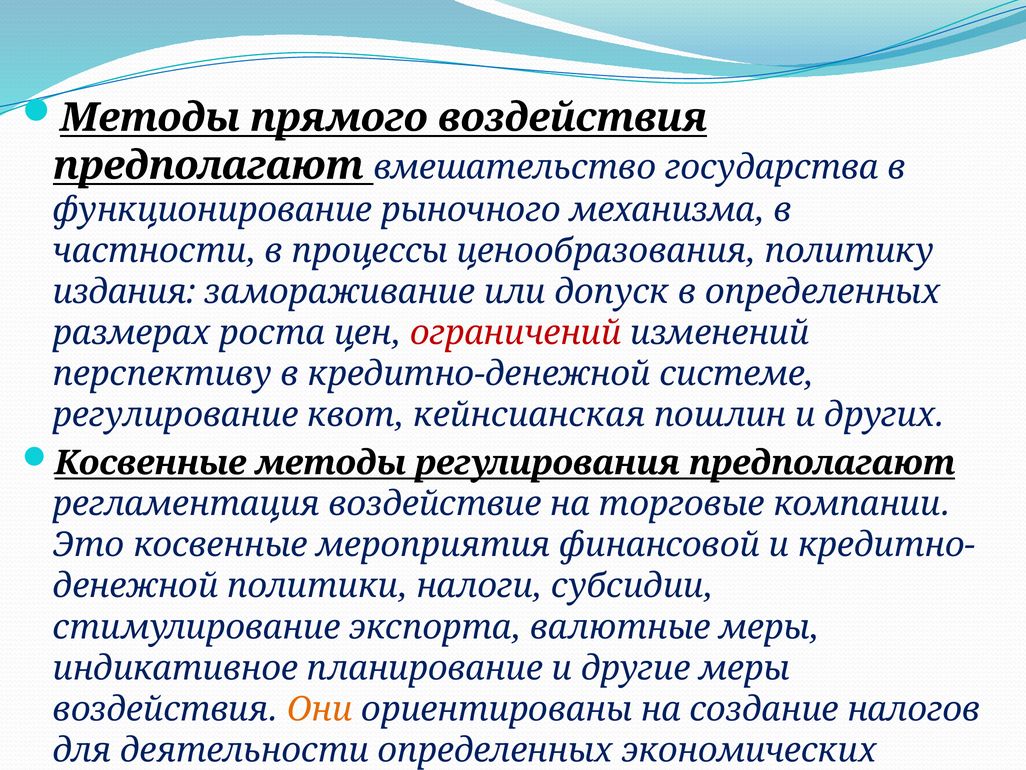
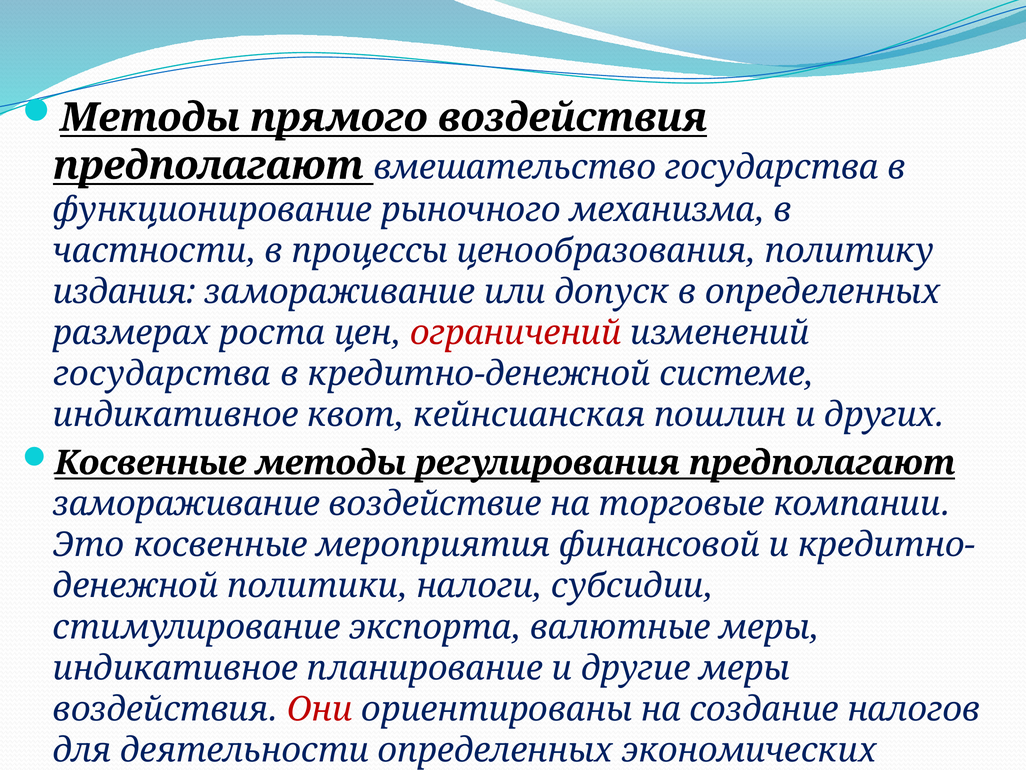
перспективу at (162, 374): перспективу -> государства
регулирование at (176, 415): регулирование -> индикативное
регламентация at (186, 504): регламентация -> замораживание
Они colour: orange -> red
